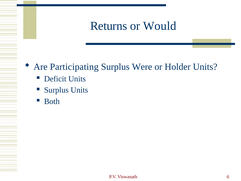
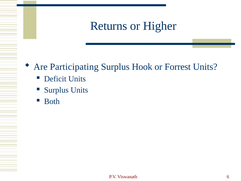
Would: Would -> Higher
Were: Were -> Hook
Holder: Holder -> Forrest
